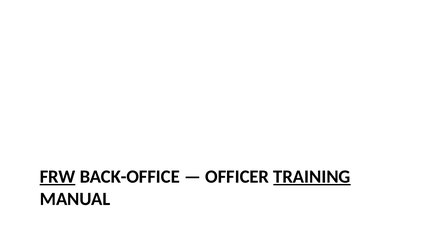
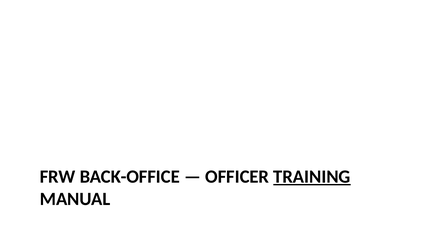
FRW underline: present -> none
